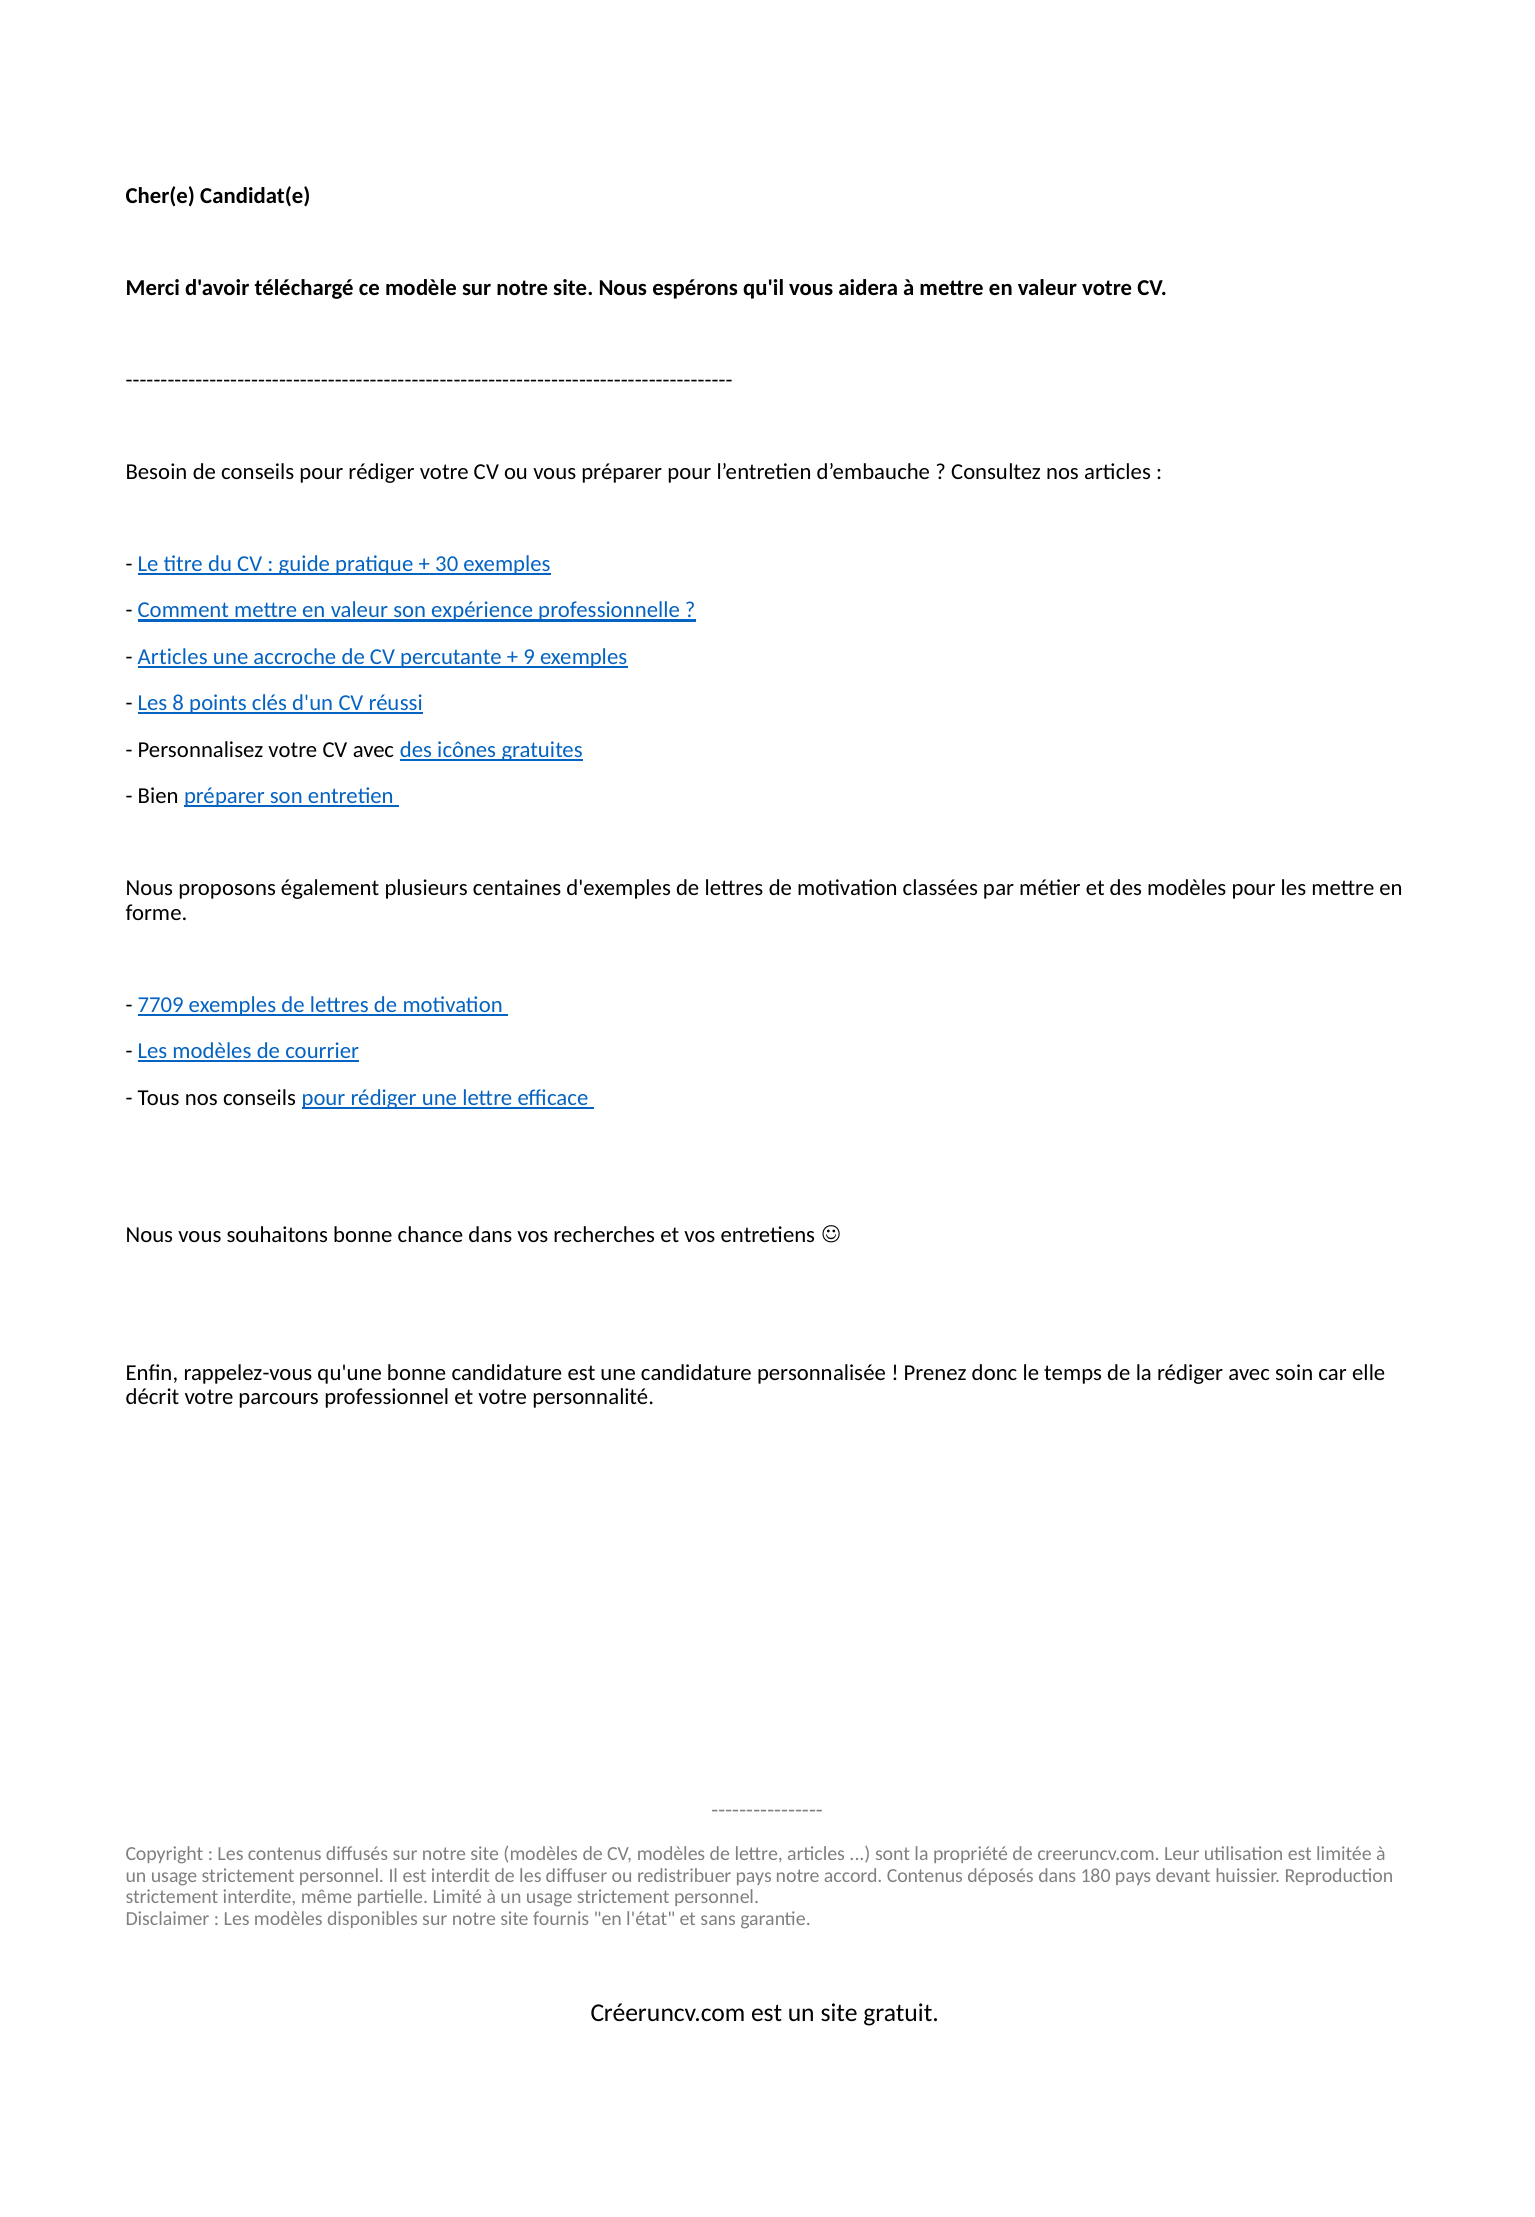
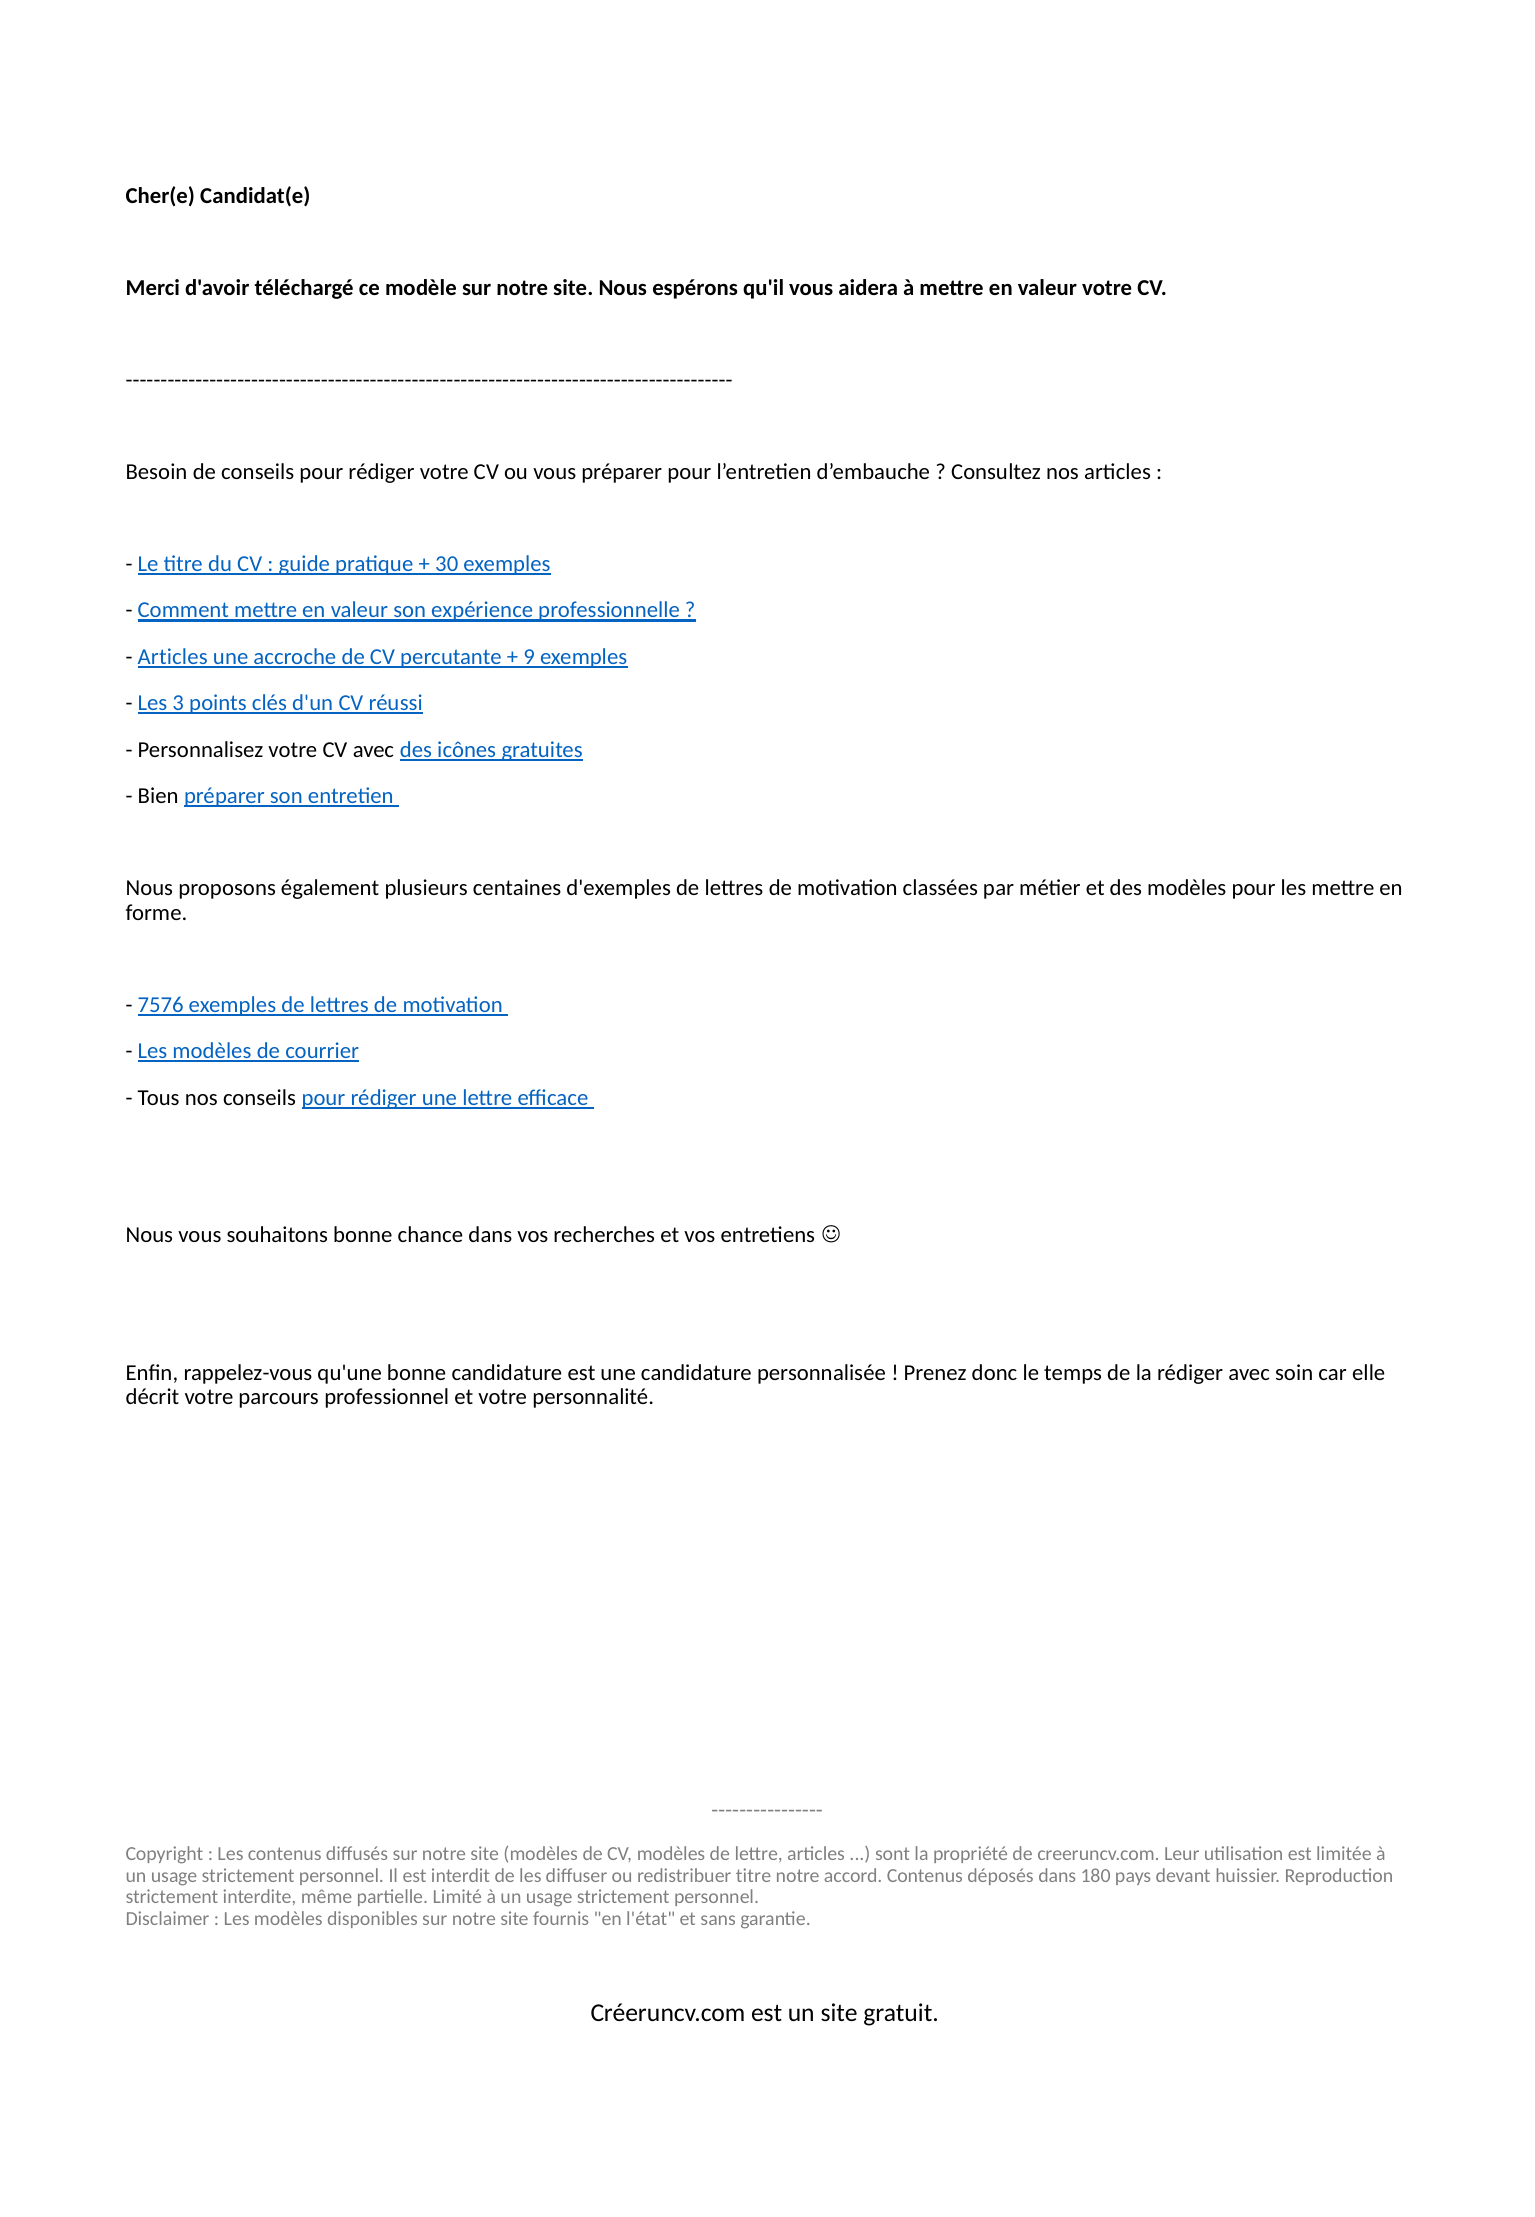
8: 8 -> 3
7709: 7709 -> 7576
redistribuer pays: pays -> titre
